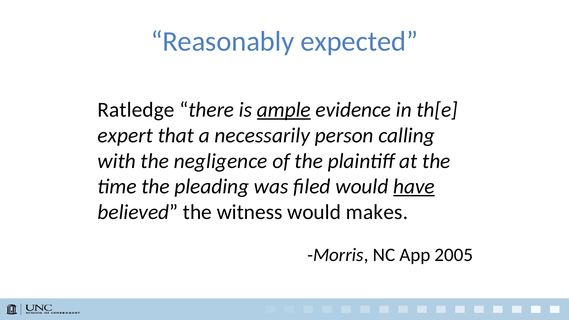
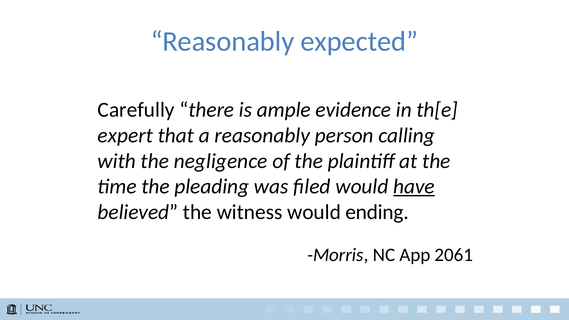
Ratledge: Ratledge -> Carefully
ample underline: present -> none
a necessarily: necessarily -> reasonably
makes: makes -> ending
2005: 2005 -> 2061
